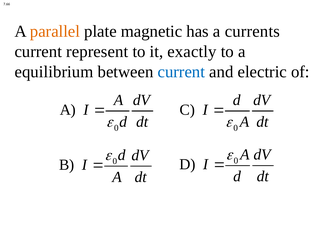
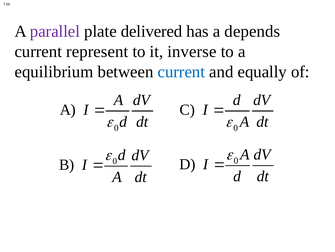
parallel colour: orange -> purple
magnetic: magnetic -> delivered
currents: currents -> depends
exactly: exactly -> inverse
electric: electric -> equally
